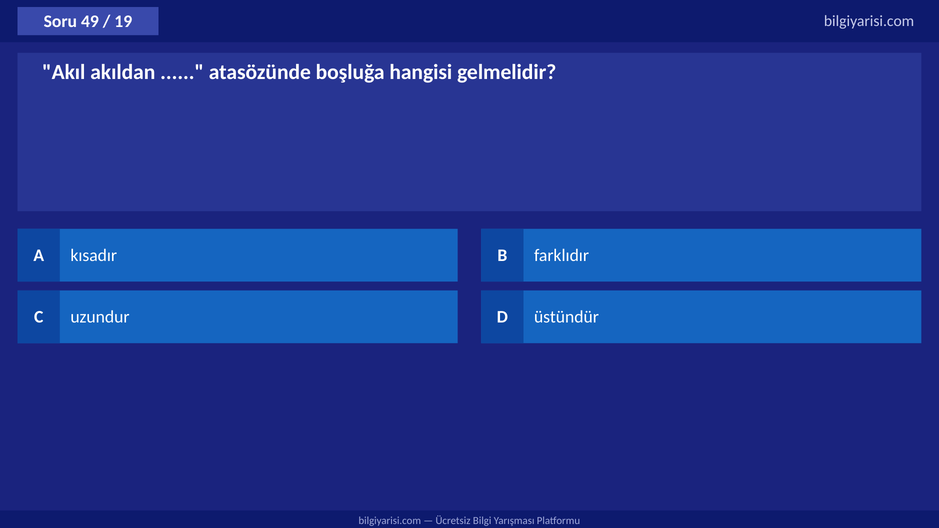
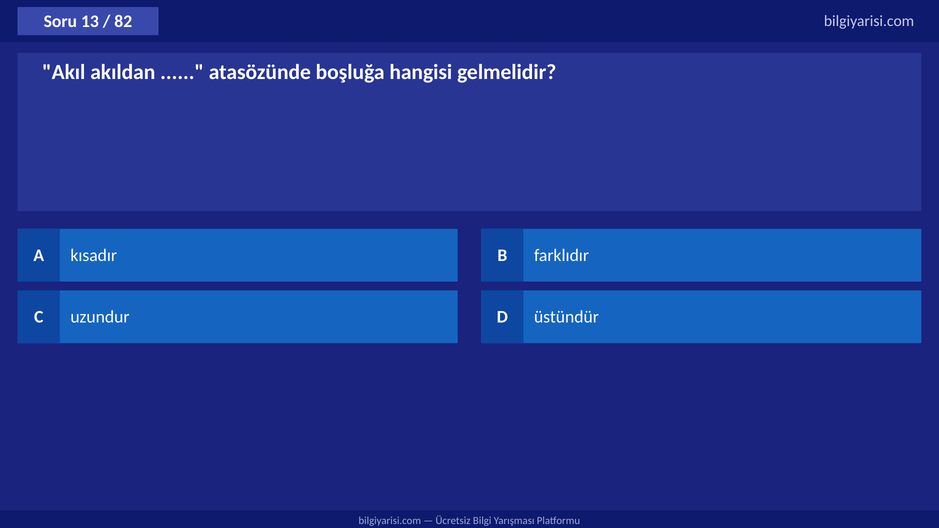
49: 49 -> 13
19: 19 -> 82
